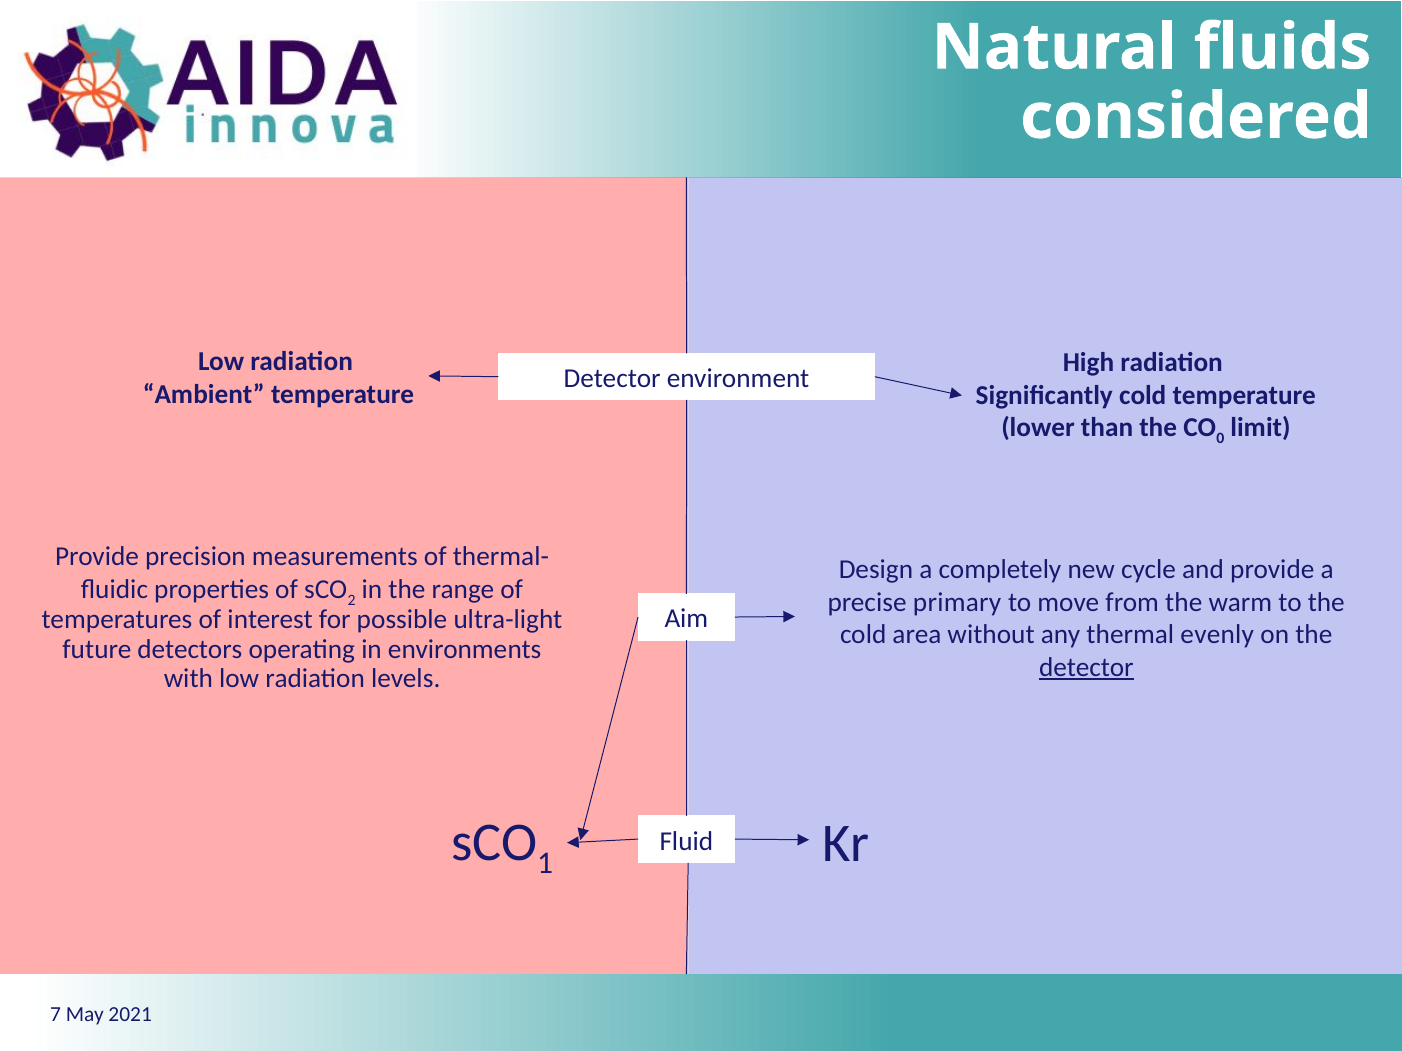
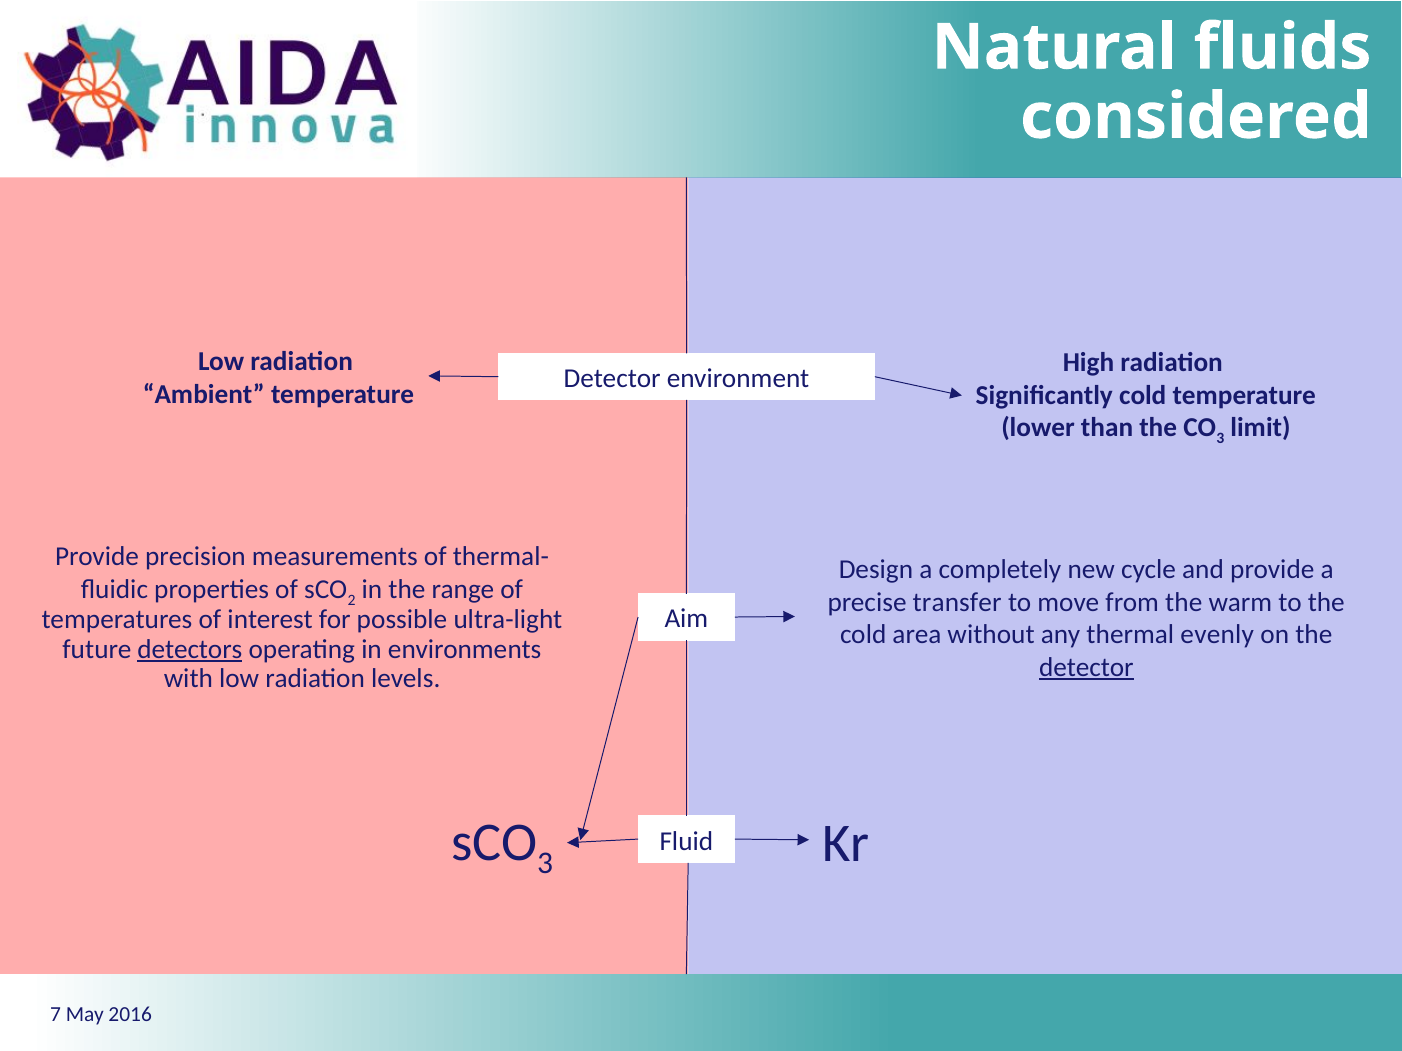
0 at (1220, 439): 0 -> 3
primary: primary -> transfer
detectors underline: none -> present
1 at (545, 864): 1 -> 3
2021: 2021 -> 2016
